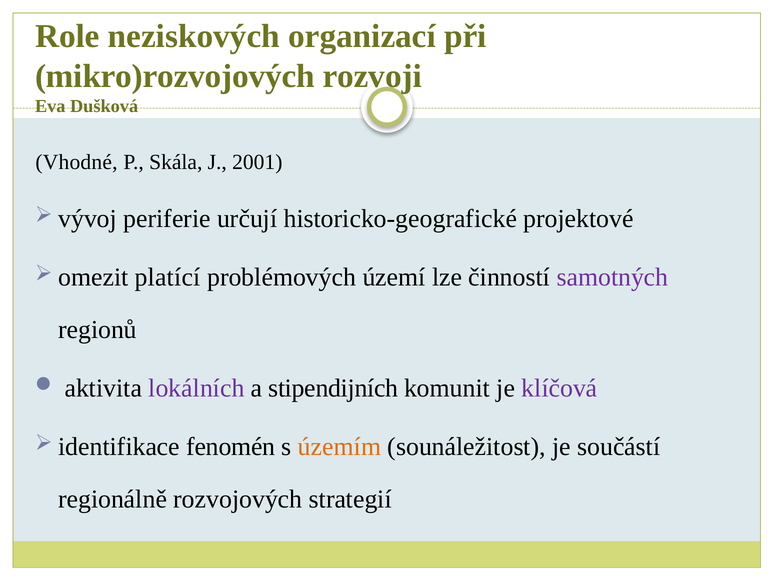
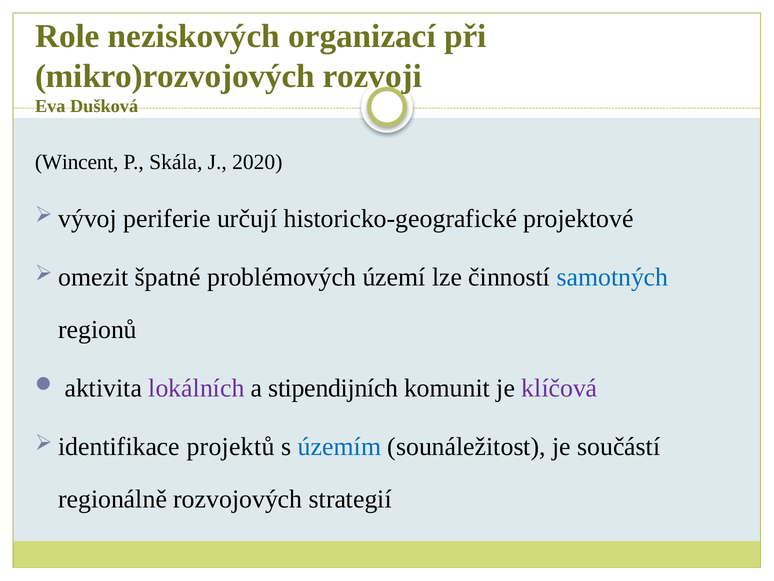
Vhodné: Vhodné -> Wincent
2001: 2001 -> 2020
platící: platící -> špatné
samotných colour: purple -> blue
fenomén: fenomén -> projektů
územím colour: orange -> blue
